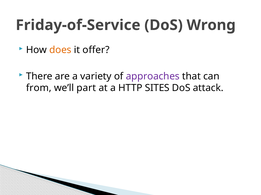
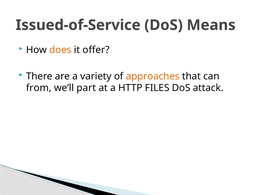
Friday-of-Service: Friday-of-Service -> Issued-of-Service
Wrong: Wrong -> Means
approaches colour: purple -> orange
SITES: SITES -> FILES
